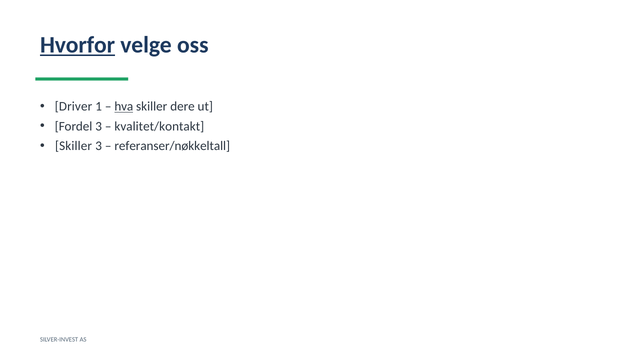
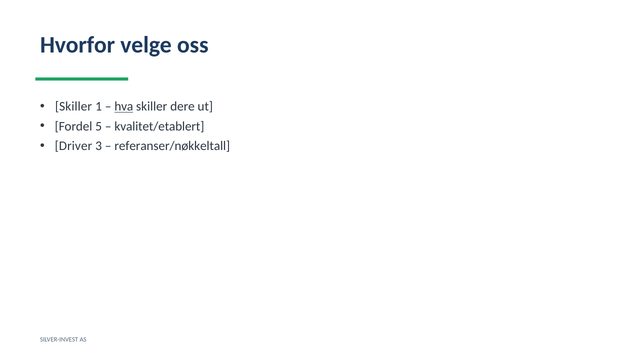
Hvorfor underline: present -> none
Driver at (74, 107): Driver -> Skiller
Fordel 3: 3 -> 5
kvalitet/kontakt: kvalitet/kontakt -> kvalitet/etablert
Skiller at (74, 146): Skiller -> Driver
